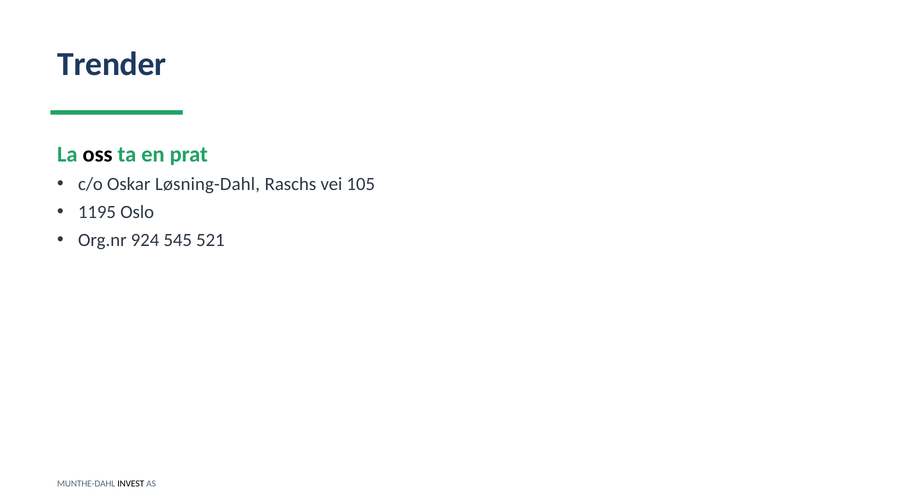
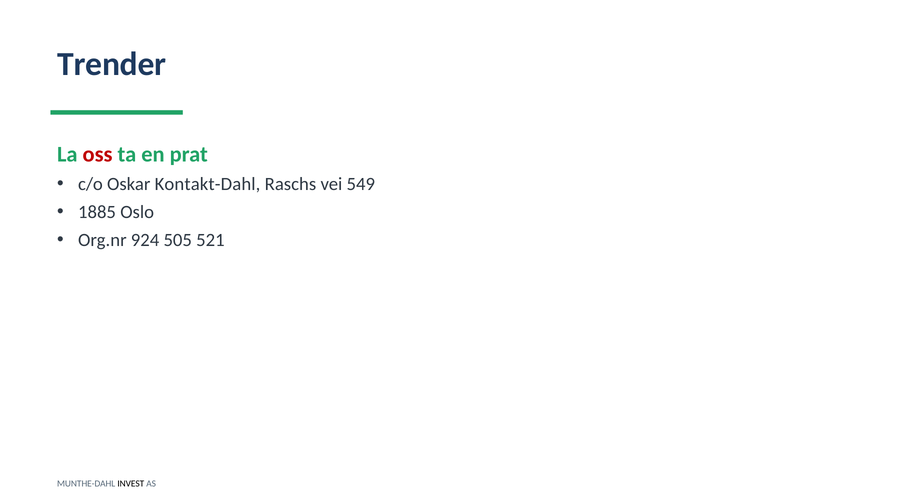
oss colour: black -> red
Løsning-Dahl: Løsning-Dahl -> Kontakt-Dahl
105: 105 -> 549
1195: 1195 -> 1885
545: 545 -> 505
